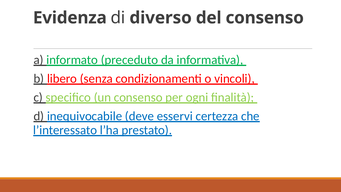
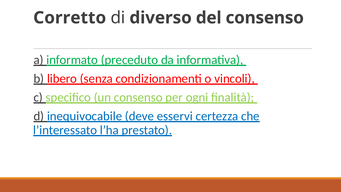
Evidenza: Evidenza -> Corretto
